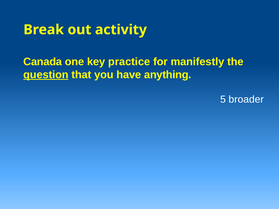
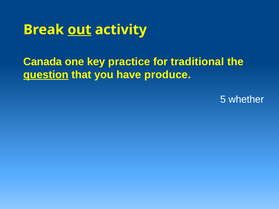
out underline: none -> present
manifestly: manifestly -> traditional
anything: anything -> produce
broader: broader -> whether
